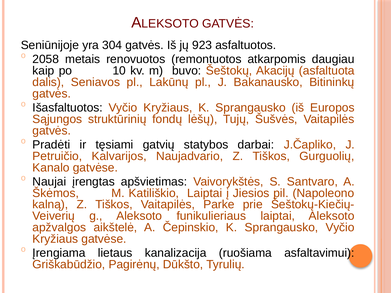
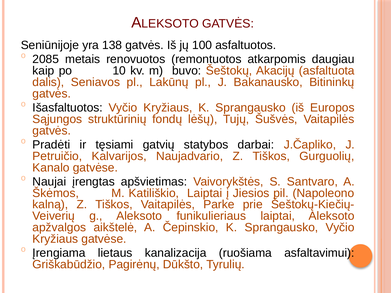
304: 304 -> 138
923: 923 -> 100
2058: 2058 -> 2085
